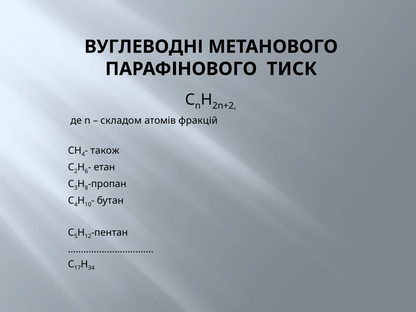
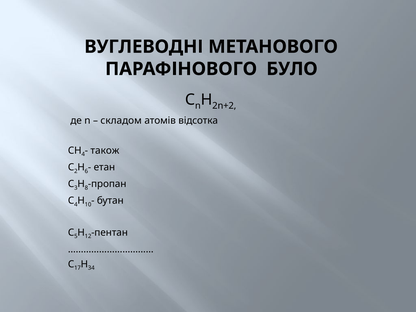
ТИСК: ТИСК -> БУЛО
фракцій: фракцій -> відсотка
